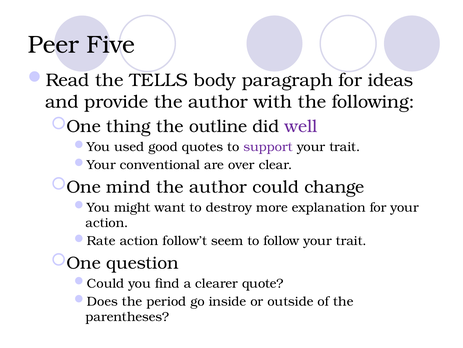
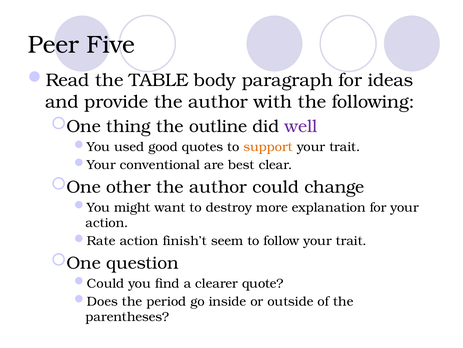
TELLS: TELLS -> TABLE
support colour: purple -> orange
over: over -> best
mind: mind -> other
follow’t: follow’t -> finish’t
